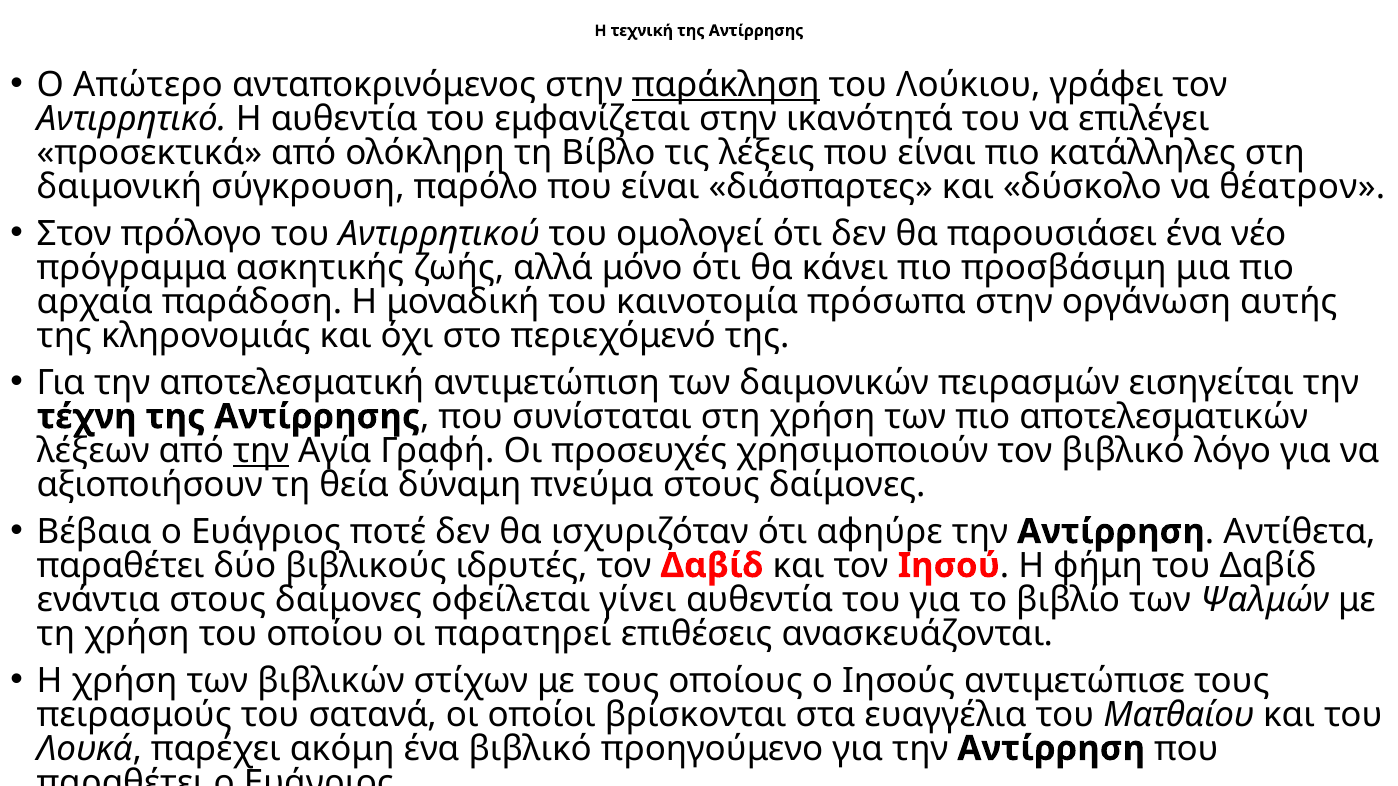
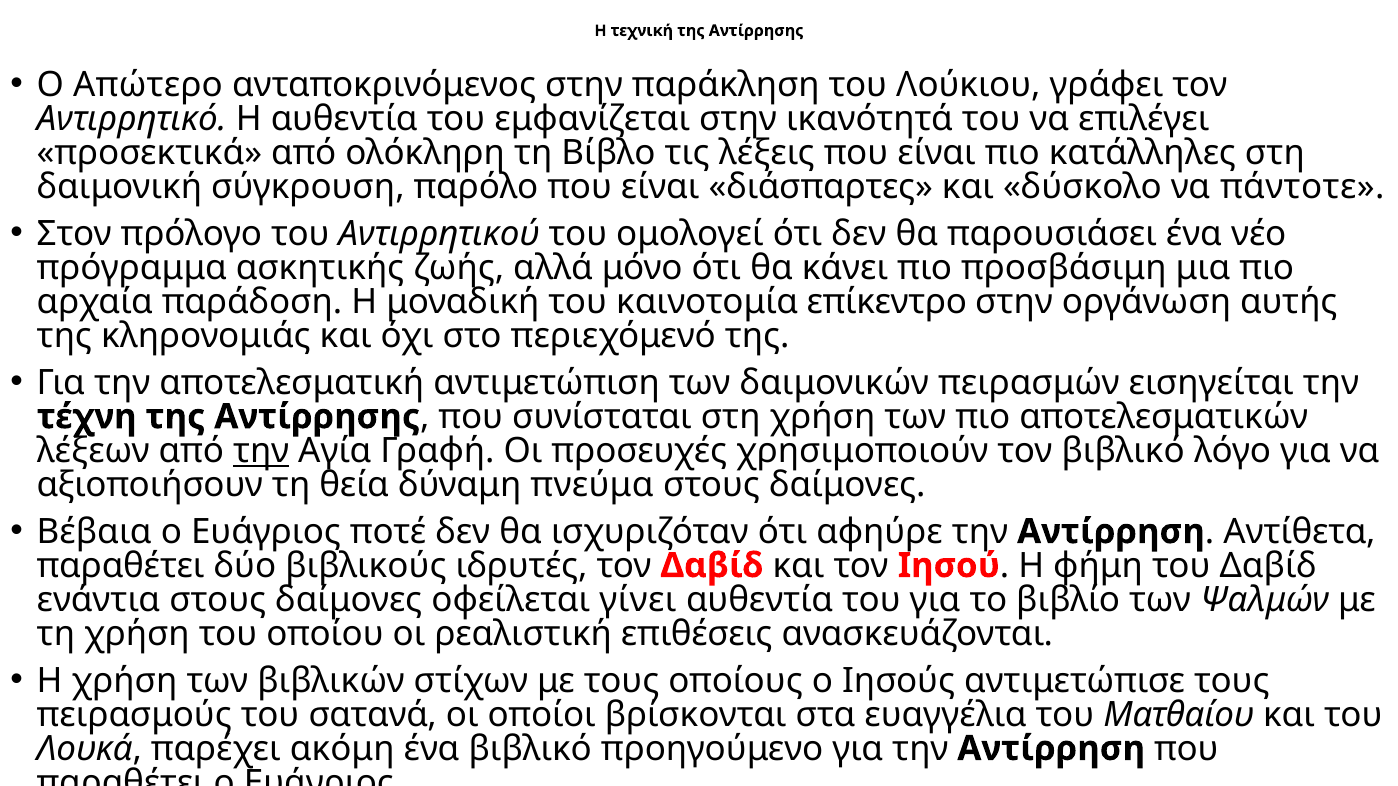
παράκληση underline: present -> none
θέατρον: θέατρον -> πάντοτε
πρόσωπα: πρόσωπα -> επίκεντρο
παρατηρεί: παρατηρεί -> ρεαλιστική
